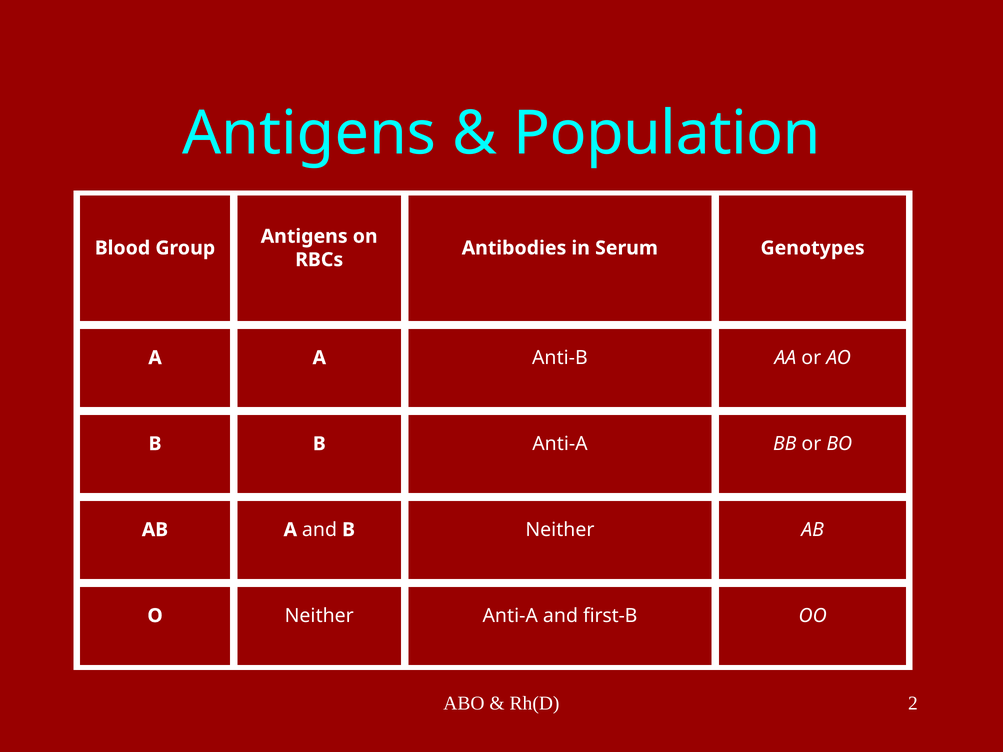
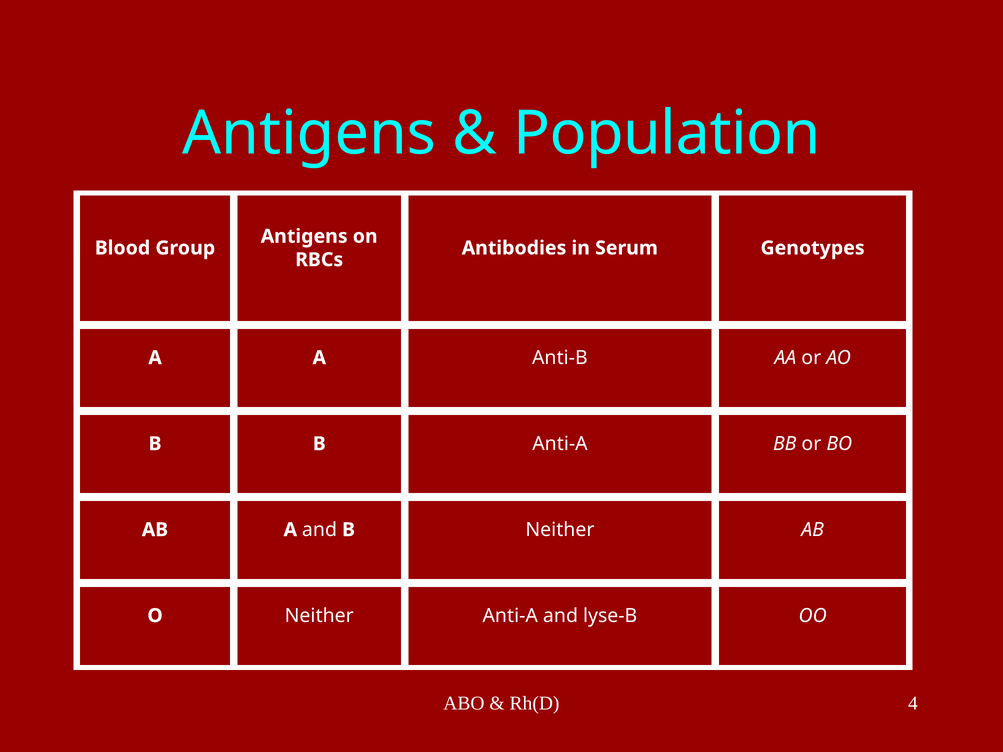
first-B: first-B -> lyse-B
2: 2 -> 4
